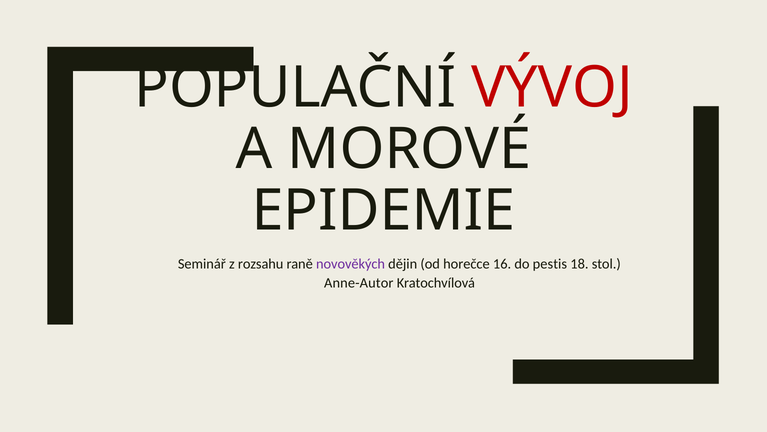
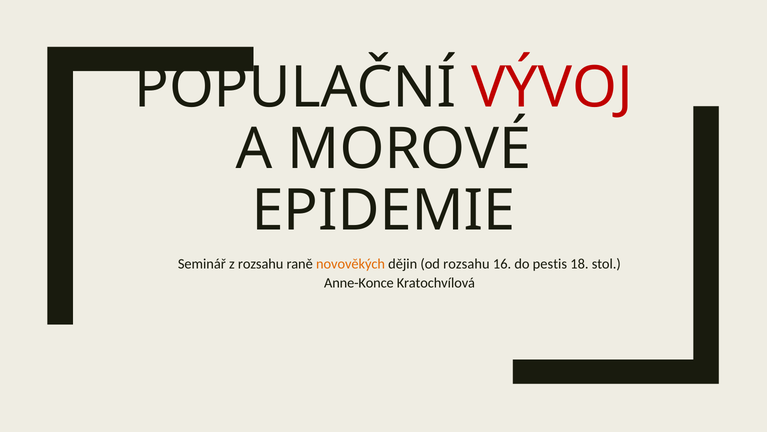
novověkých colour: purple -> orange
od horečce: horečce -> rozsahu
Anne-Autor: Anne-Autor -> Anne-Konce
